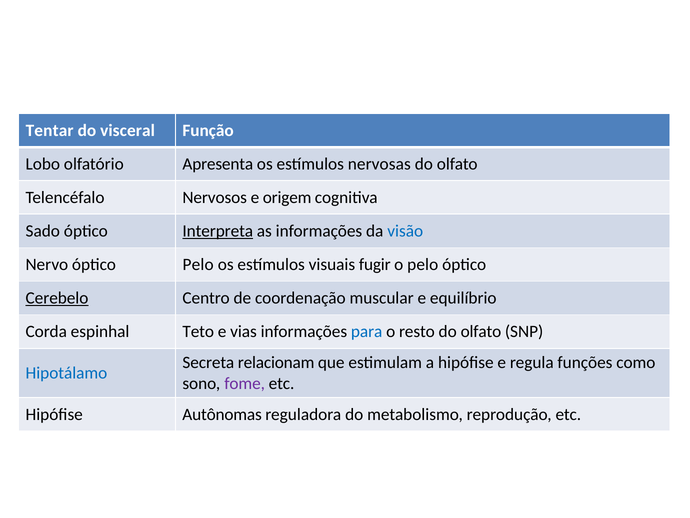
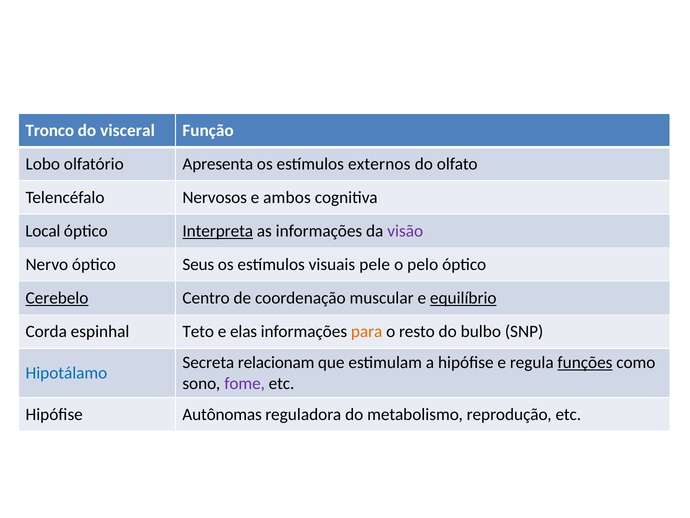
Tentar: Tentar -> Tronco
nervosas: nervosas -> externos
origem: origem -> ambos
Sado: Sado -> Local
visão colour: blue -> purple
óptico Pelo: Pelo -> Seus
fugir: fugir -> pele
equilíbrio underline: none -> present
vias: vias -> elas
para colour: blue -> orange
resto do olfato: olfato -> bulbo
funções underline: none -> present
